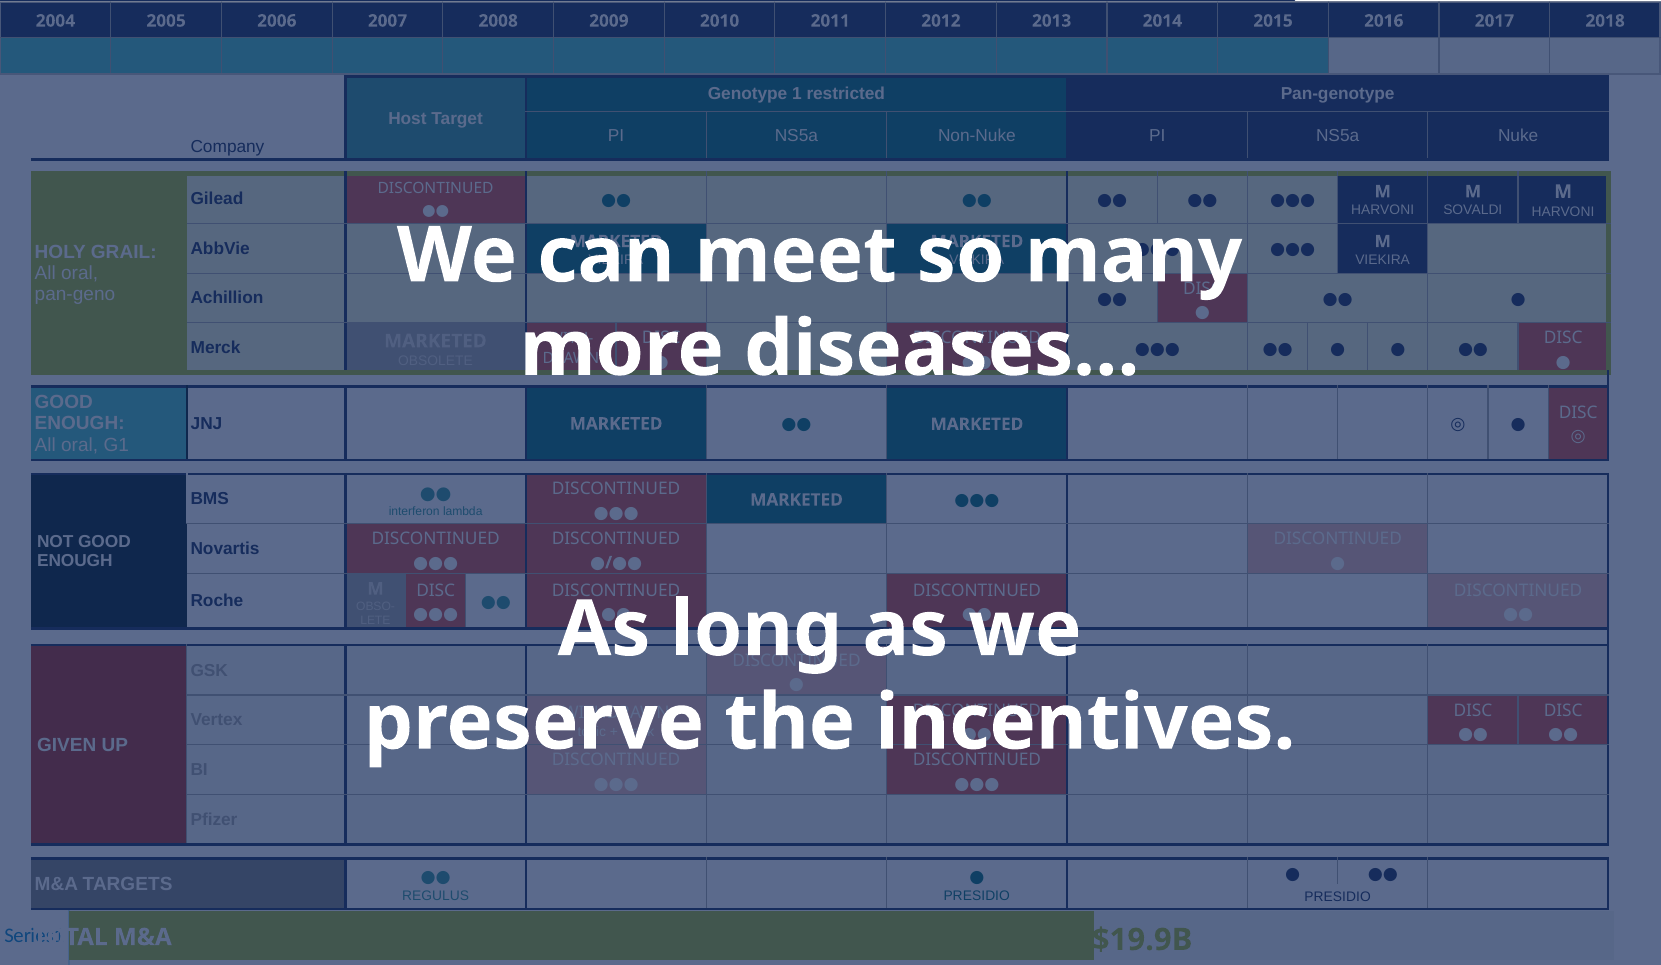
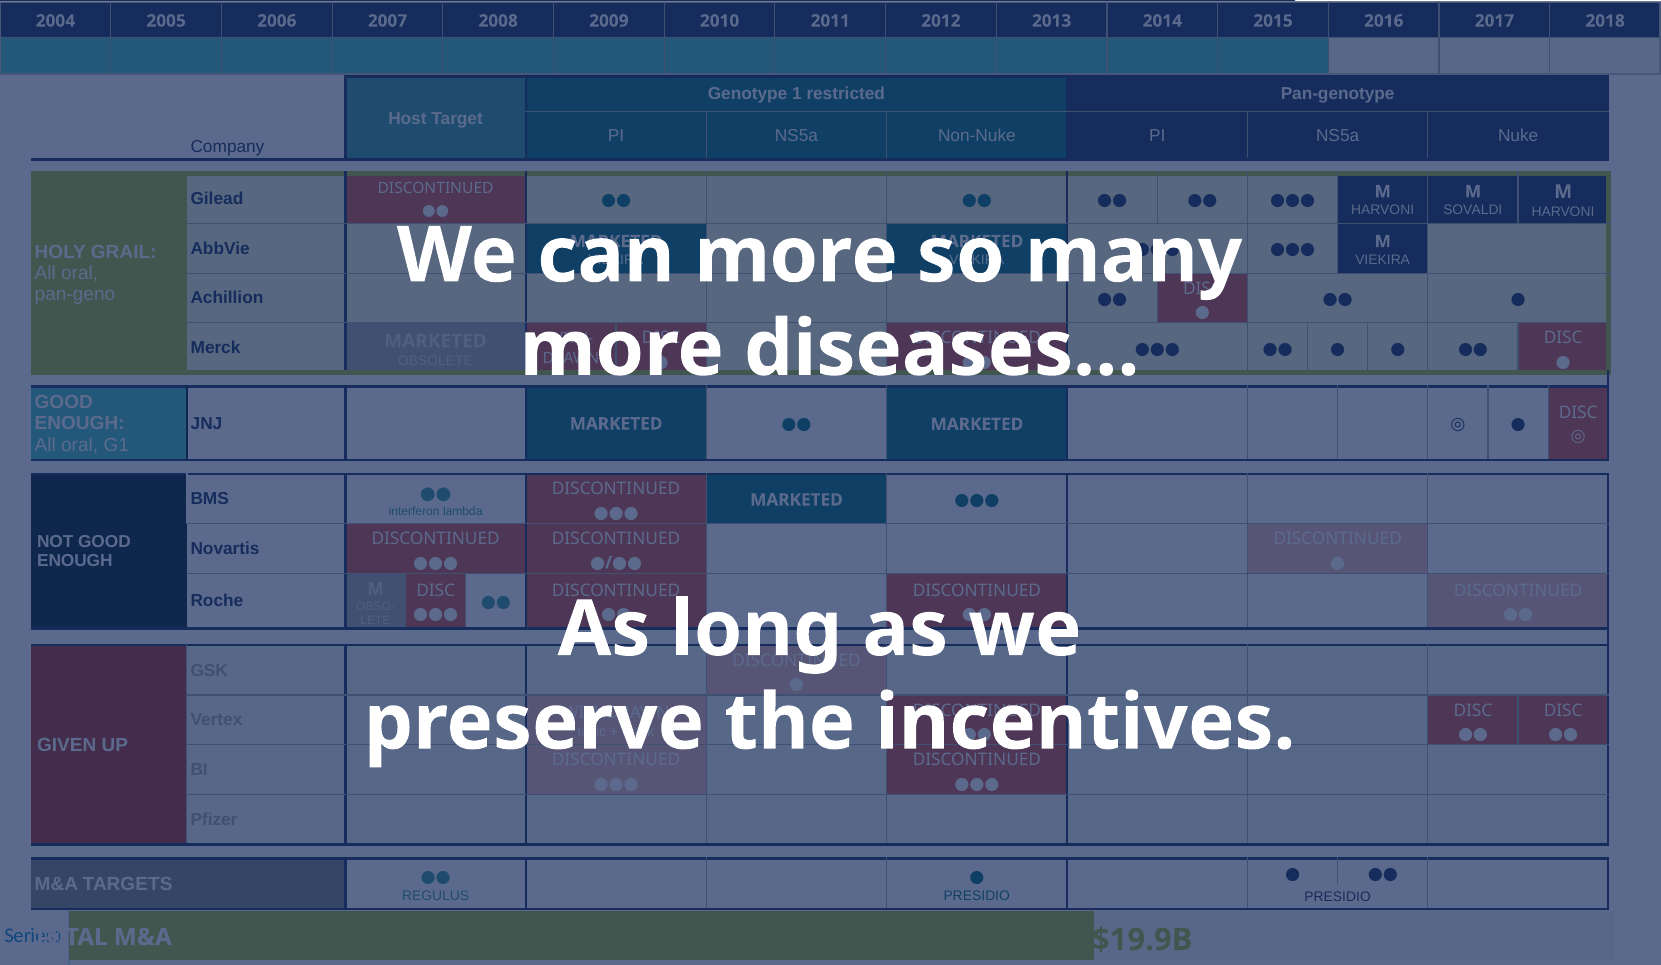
meet at (796, 256): meet -> more
